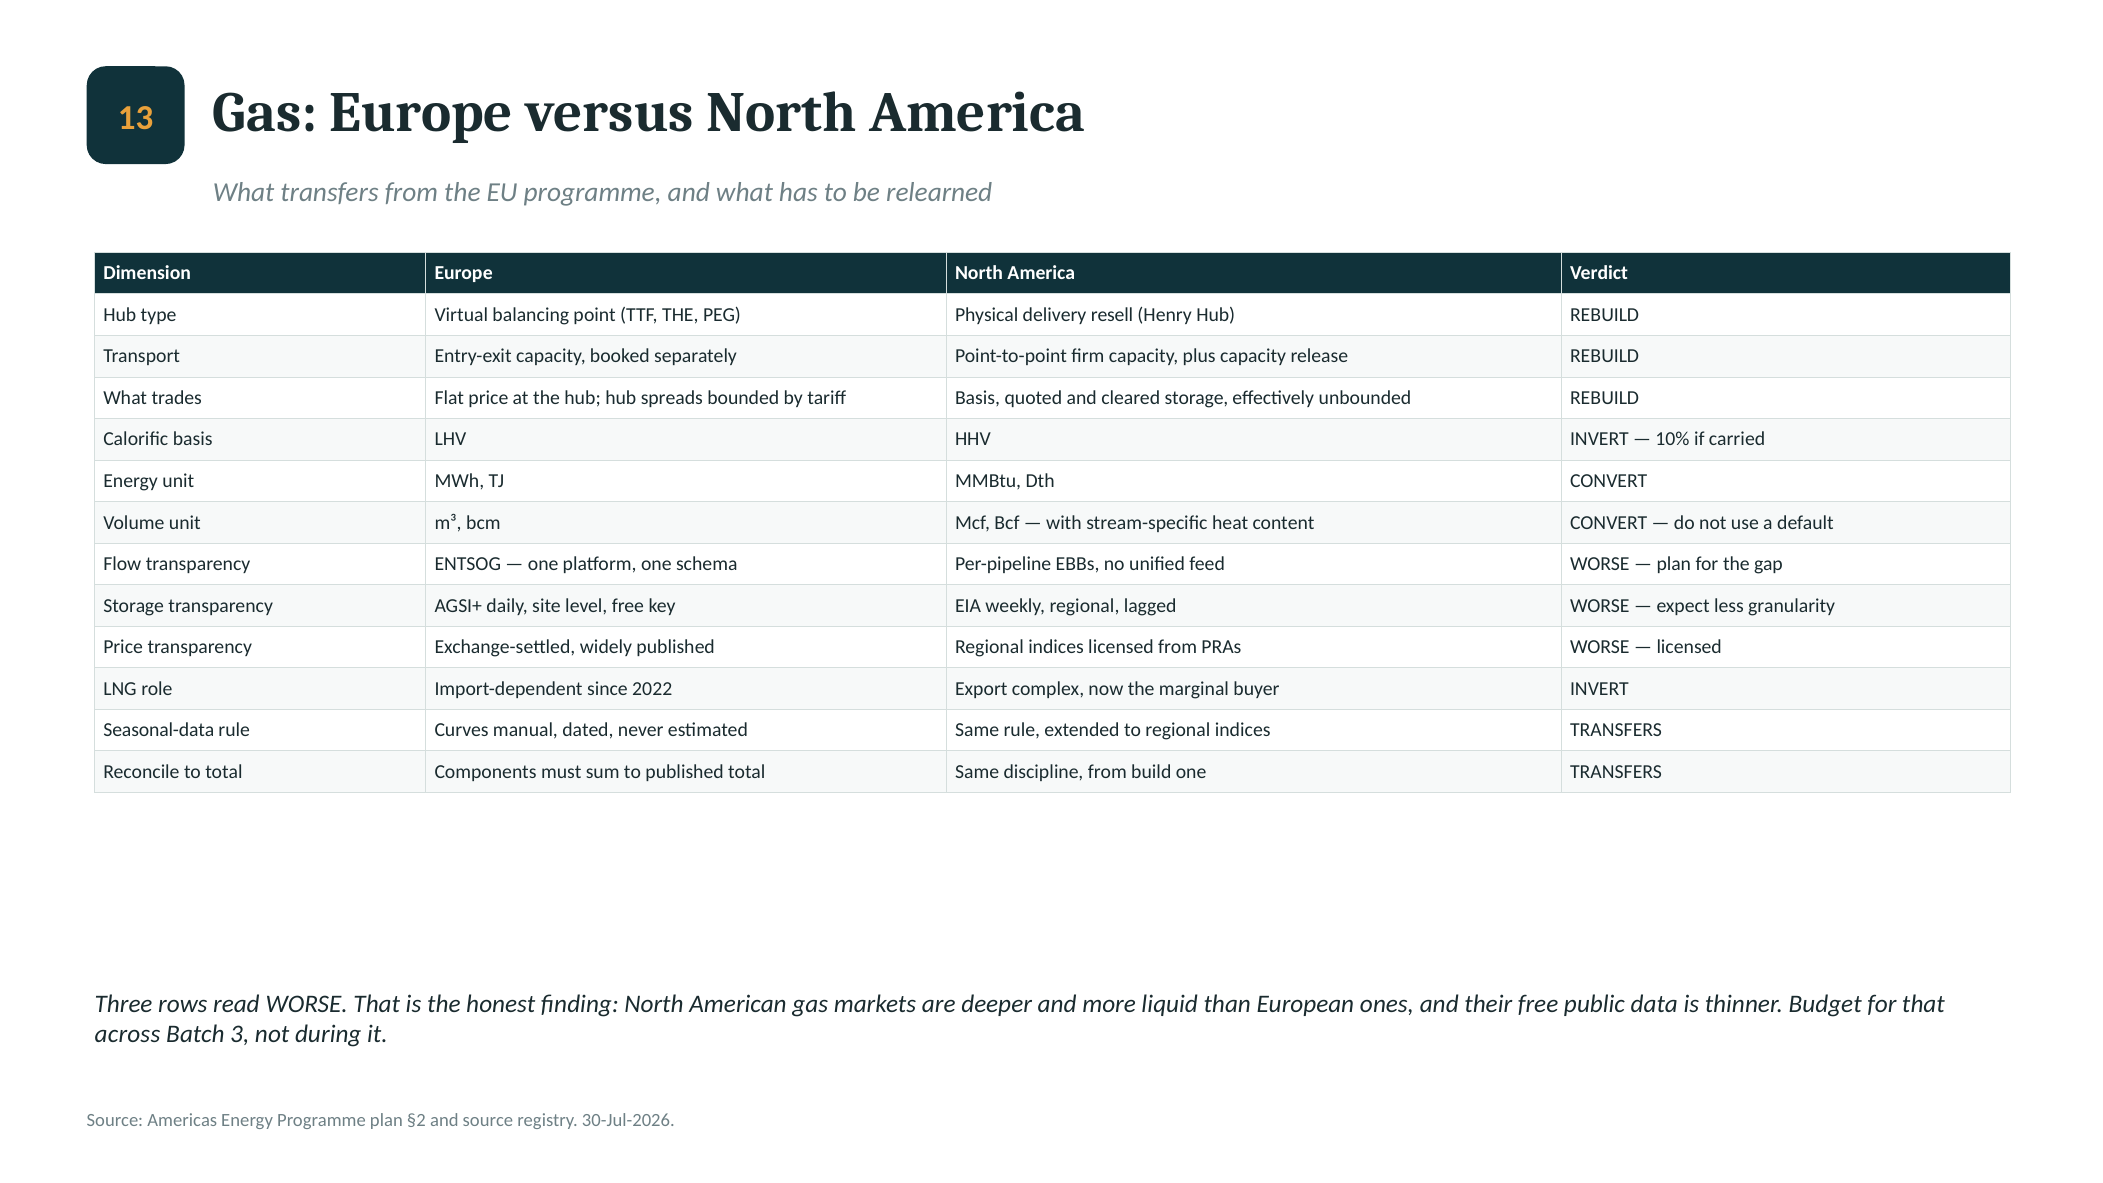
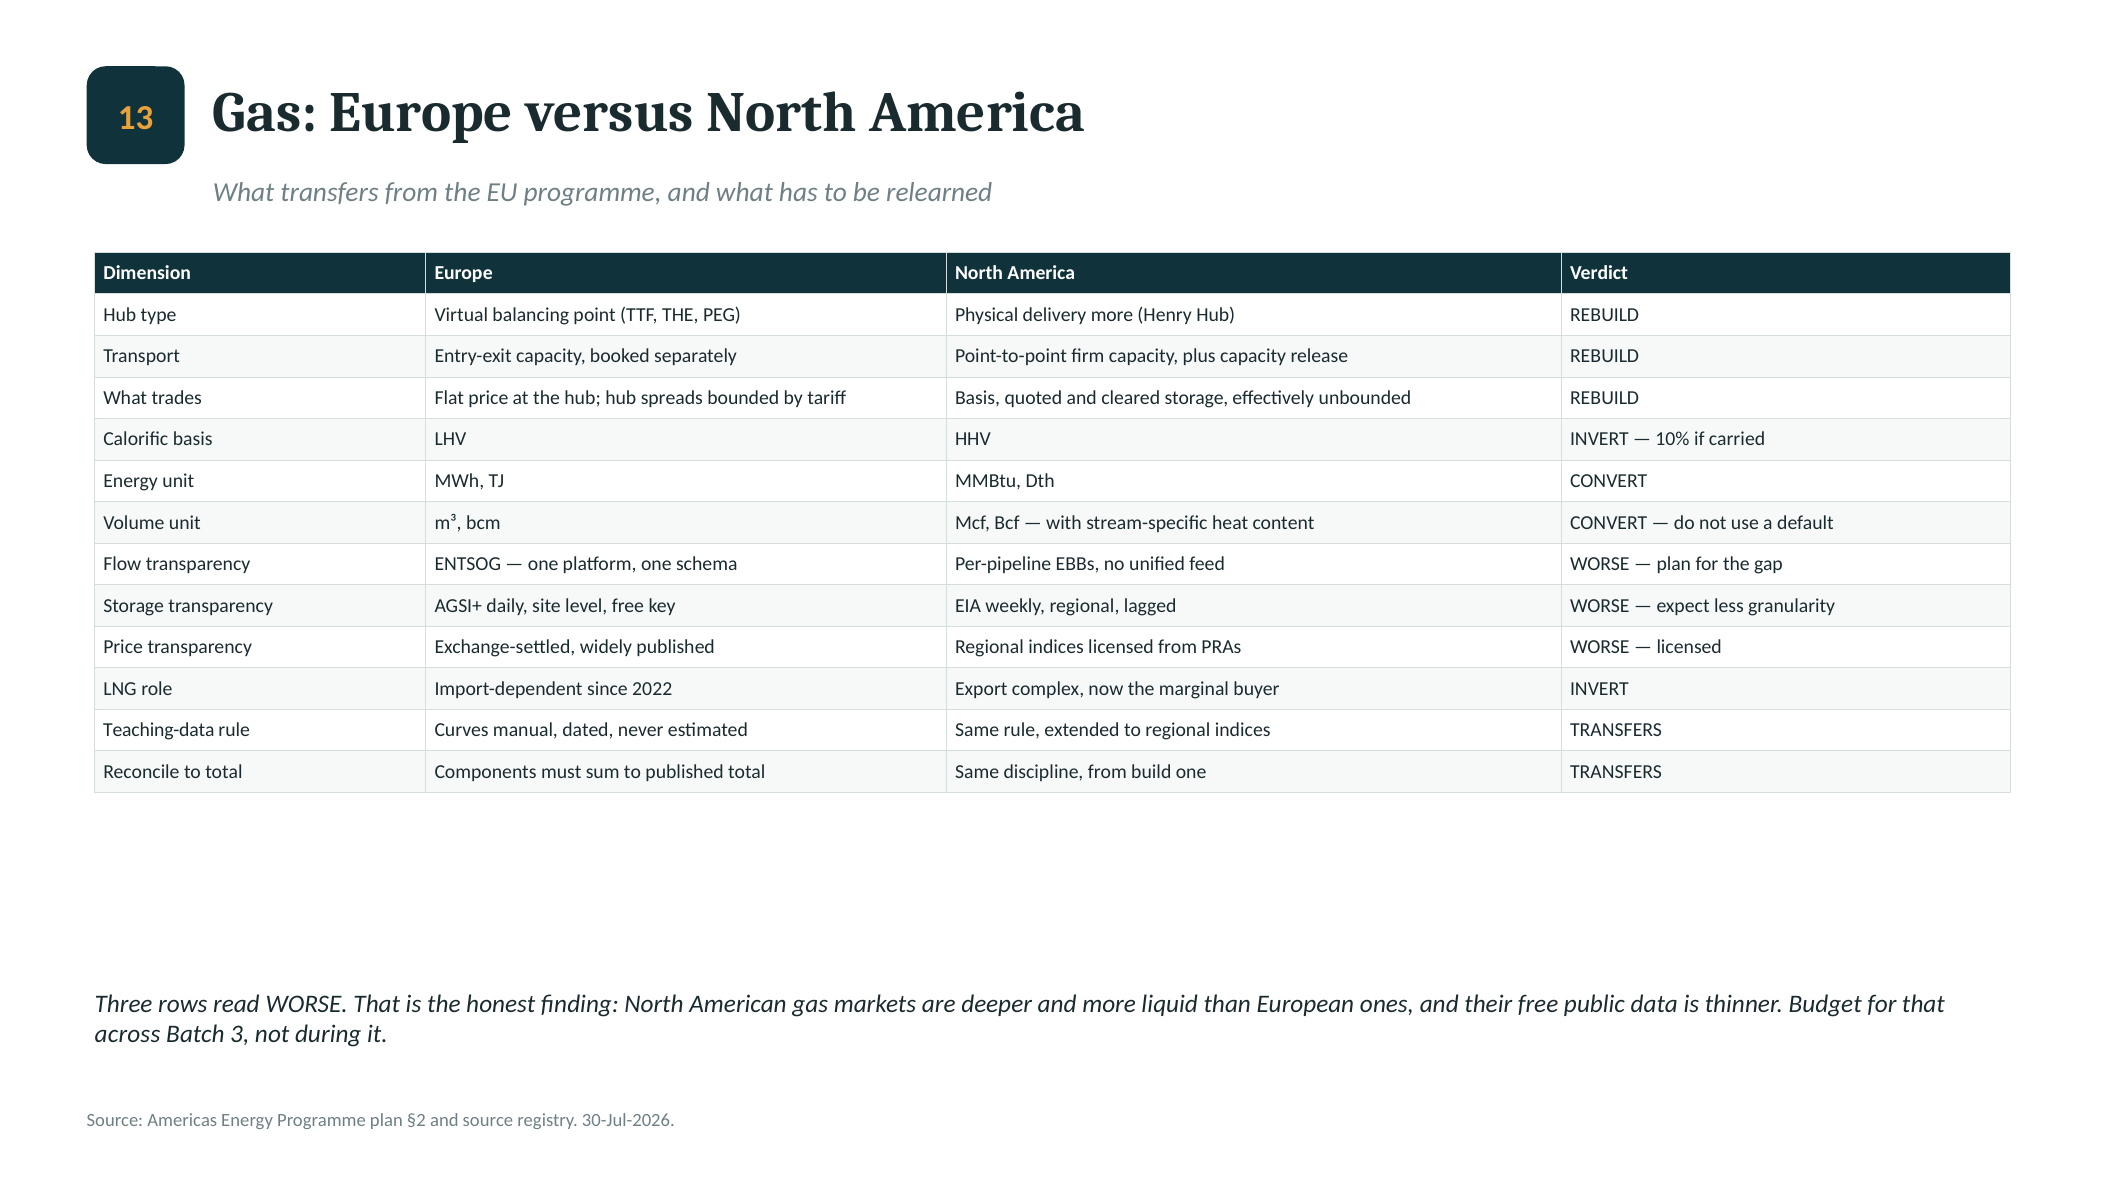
delivery resell: resell -> more
Seasonal-data: Seasonal-data -> Teaching-data
